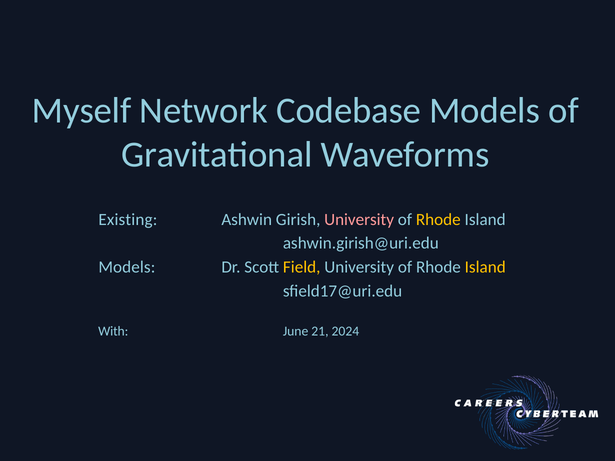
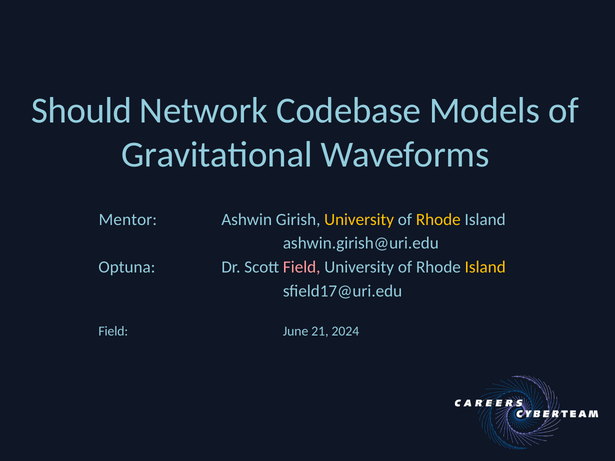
Myself: Myself -> Should
Existing: Existing -> Mentor
University at (359, 220) colour: pink -> yellow
Models at (127, 267): Models -> Optuna
Field at (302, 267) colour: yellow -> pink
With at (113, 331): With -> Field
